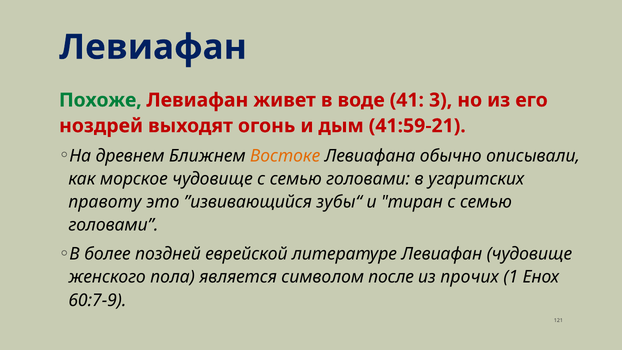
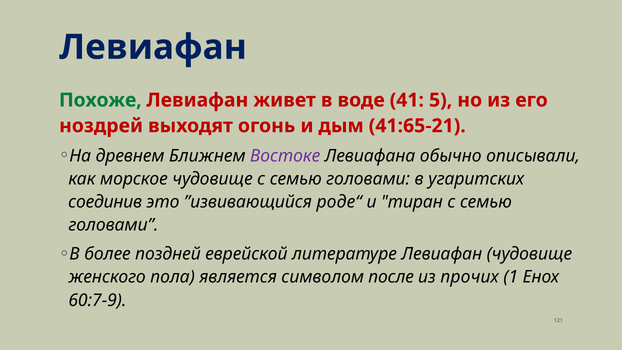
3: 3 -> 5
41:59-21: 41:59-21 -> 41:65-21
Востоке colour: orange -> purple
правоту: правоту -> соединив
зубы“: зубы“ -> роде“
